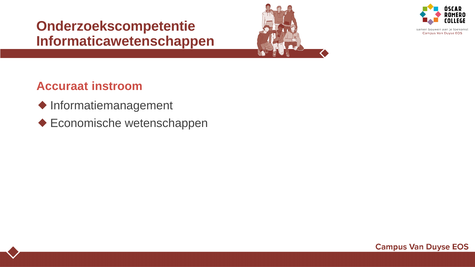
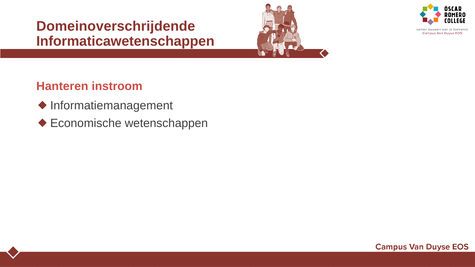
Onderzoekscompetentie: Onderzoekscompetentie -> Domeinoverschrijdende
Accuraat: Accuraat -> Hanteren
